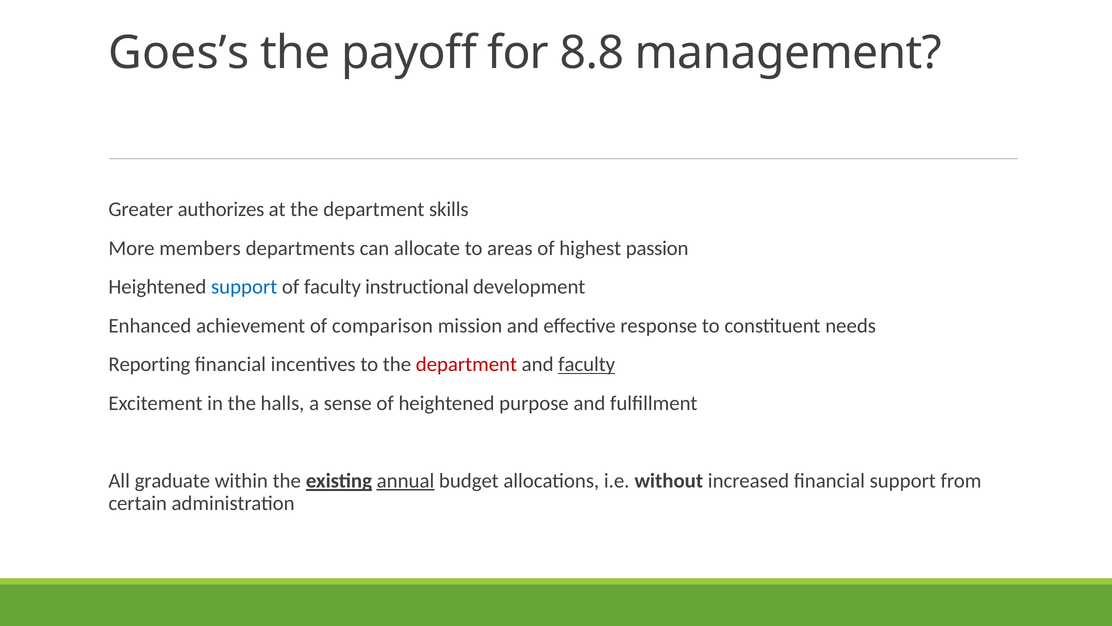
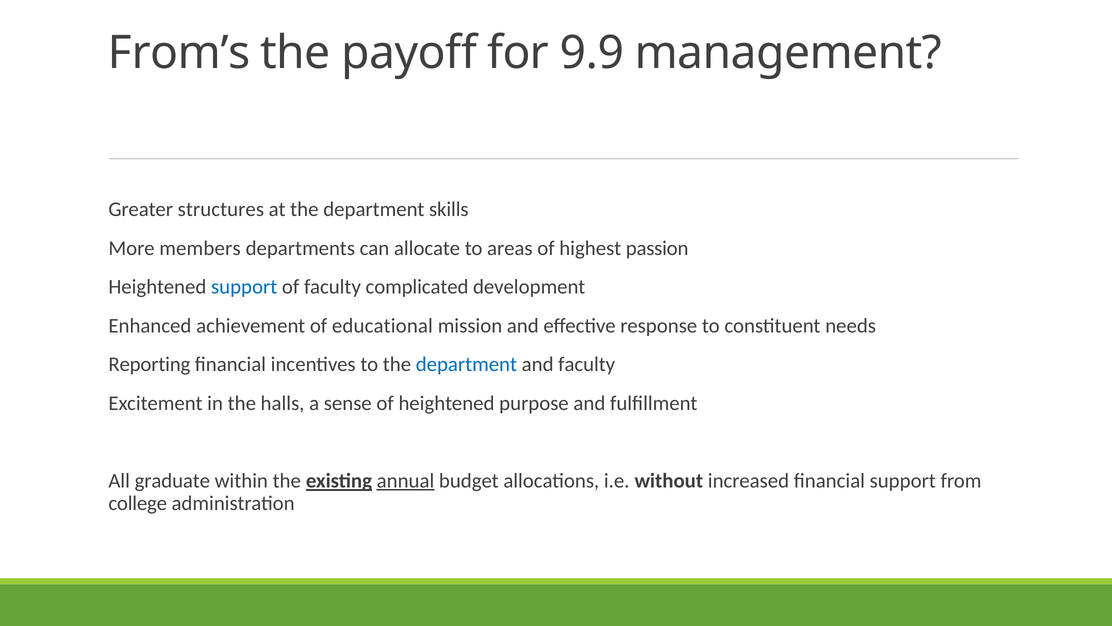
Goes’s: Goes’s -> From’s
8.8: 8.8 -> 9.9
authorizes: authorizes -> structures
instructional: instructional -> complicated
comparison: comparison -> educational
department at (466, 364) colour: red -> blue
faculty at (587, 364) underline: present -> none
certain: certain -> college
